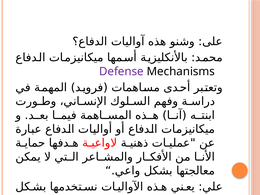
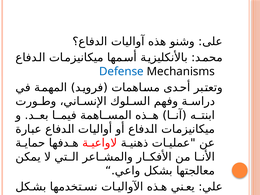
Defense colour: purple -> blue
